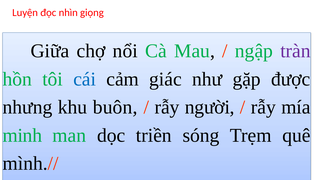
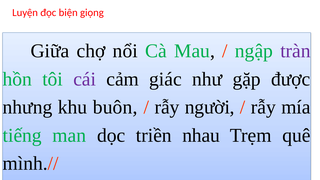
nhìn: nhìn -> biện
cái colour: blue -> purple
minh: minh -> tiếng
sóng: sóng -> nhau
